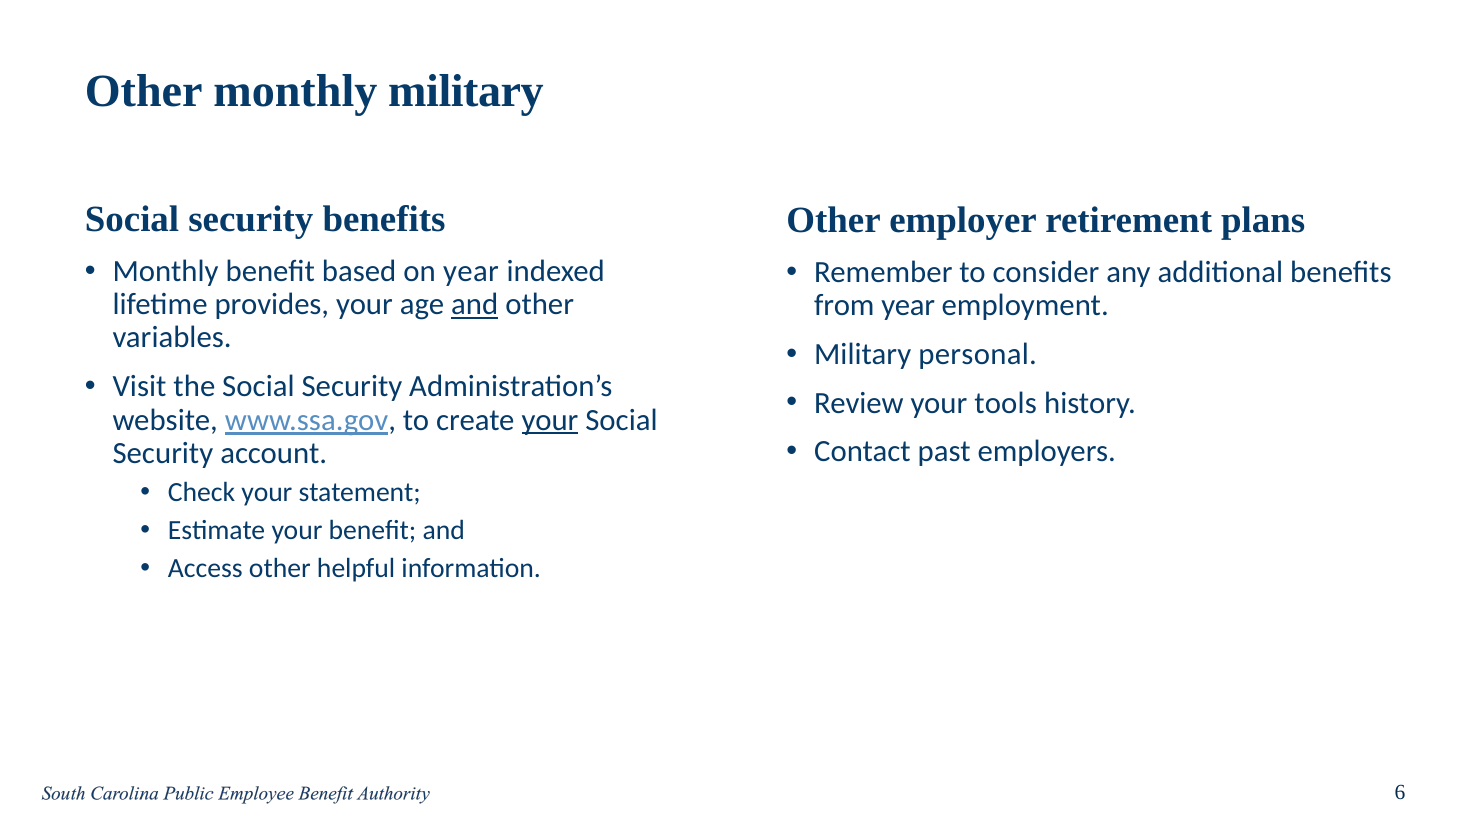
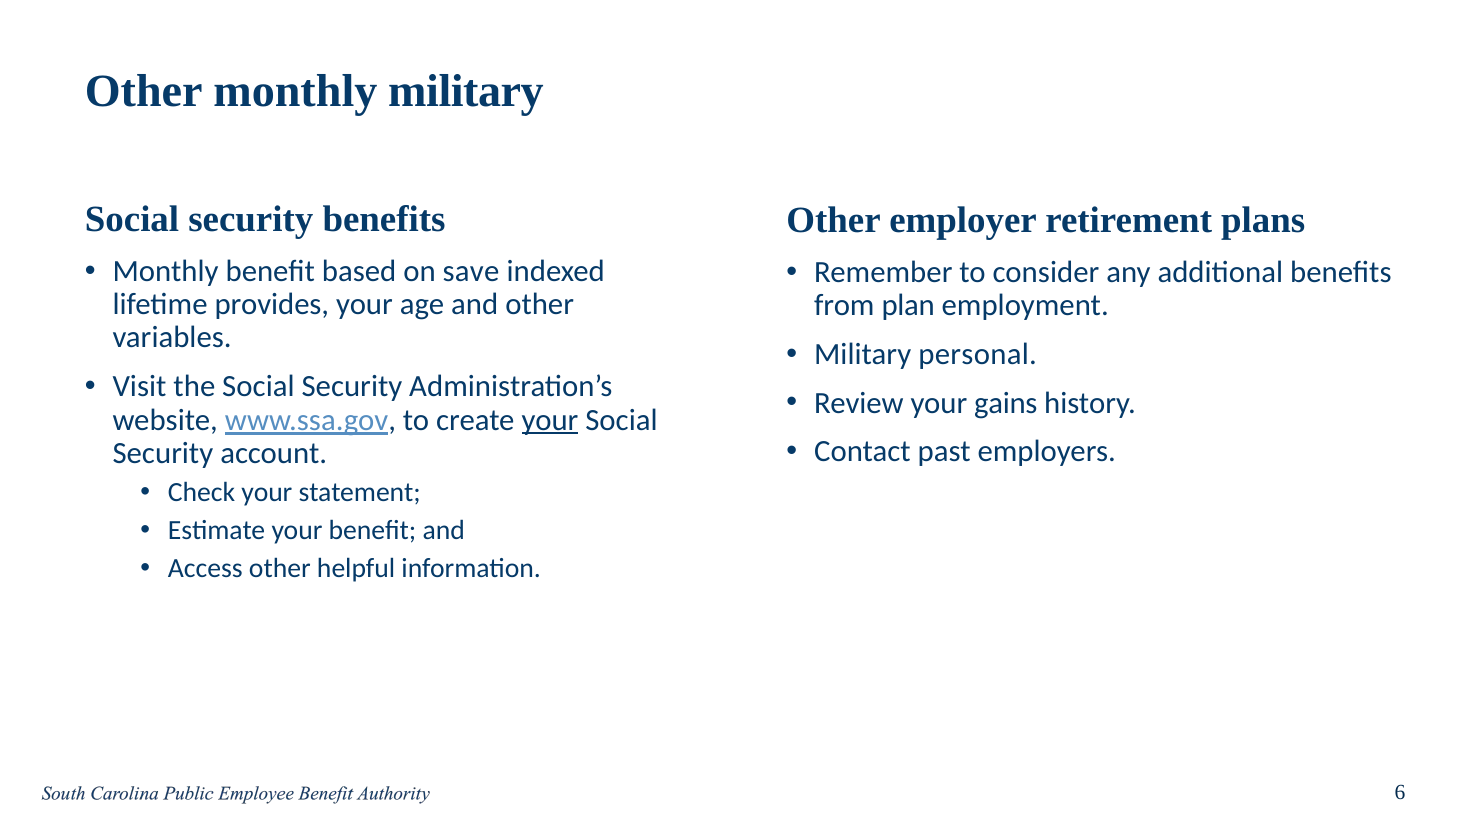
on year: year -> save
and at (475, 304) underline: present -> none
from year: year -> plan
tools: tools -> gains
